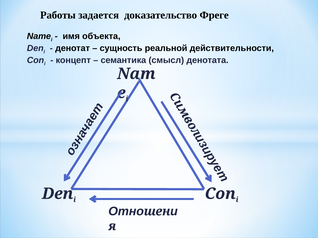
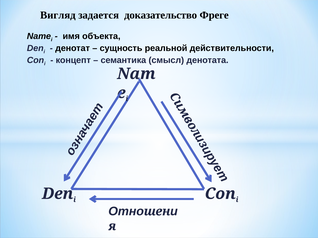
Работы: Работы -> Вигляд
